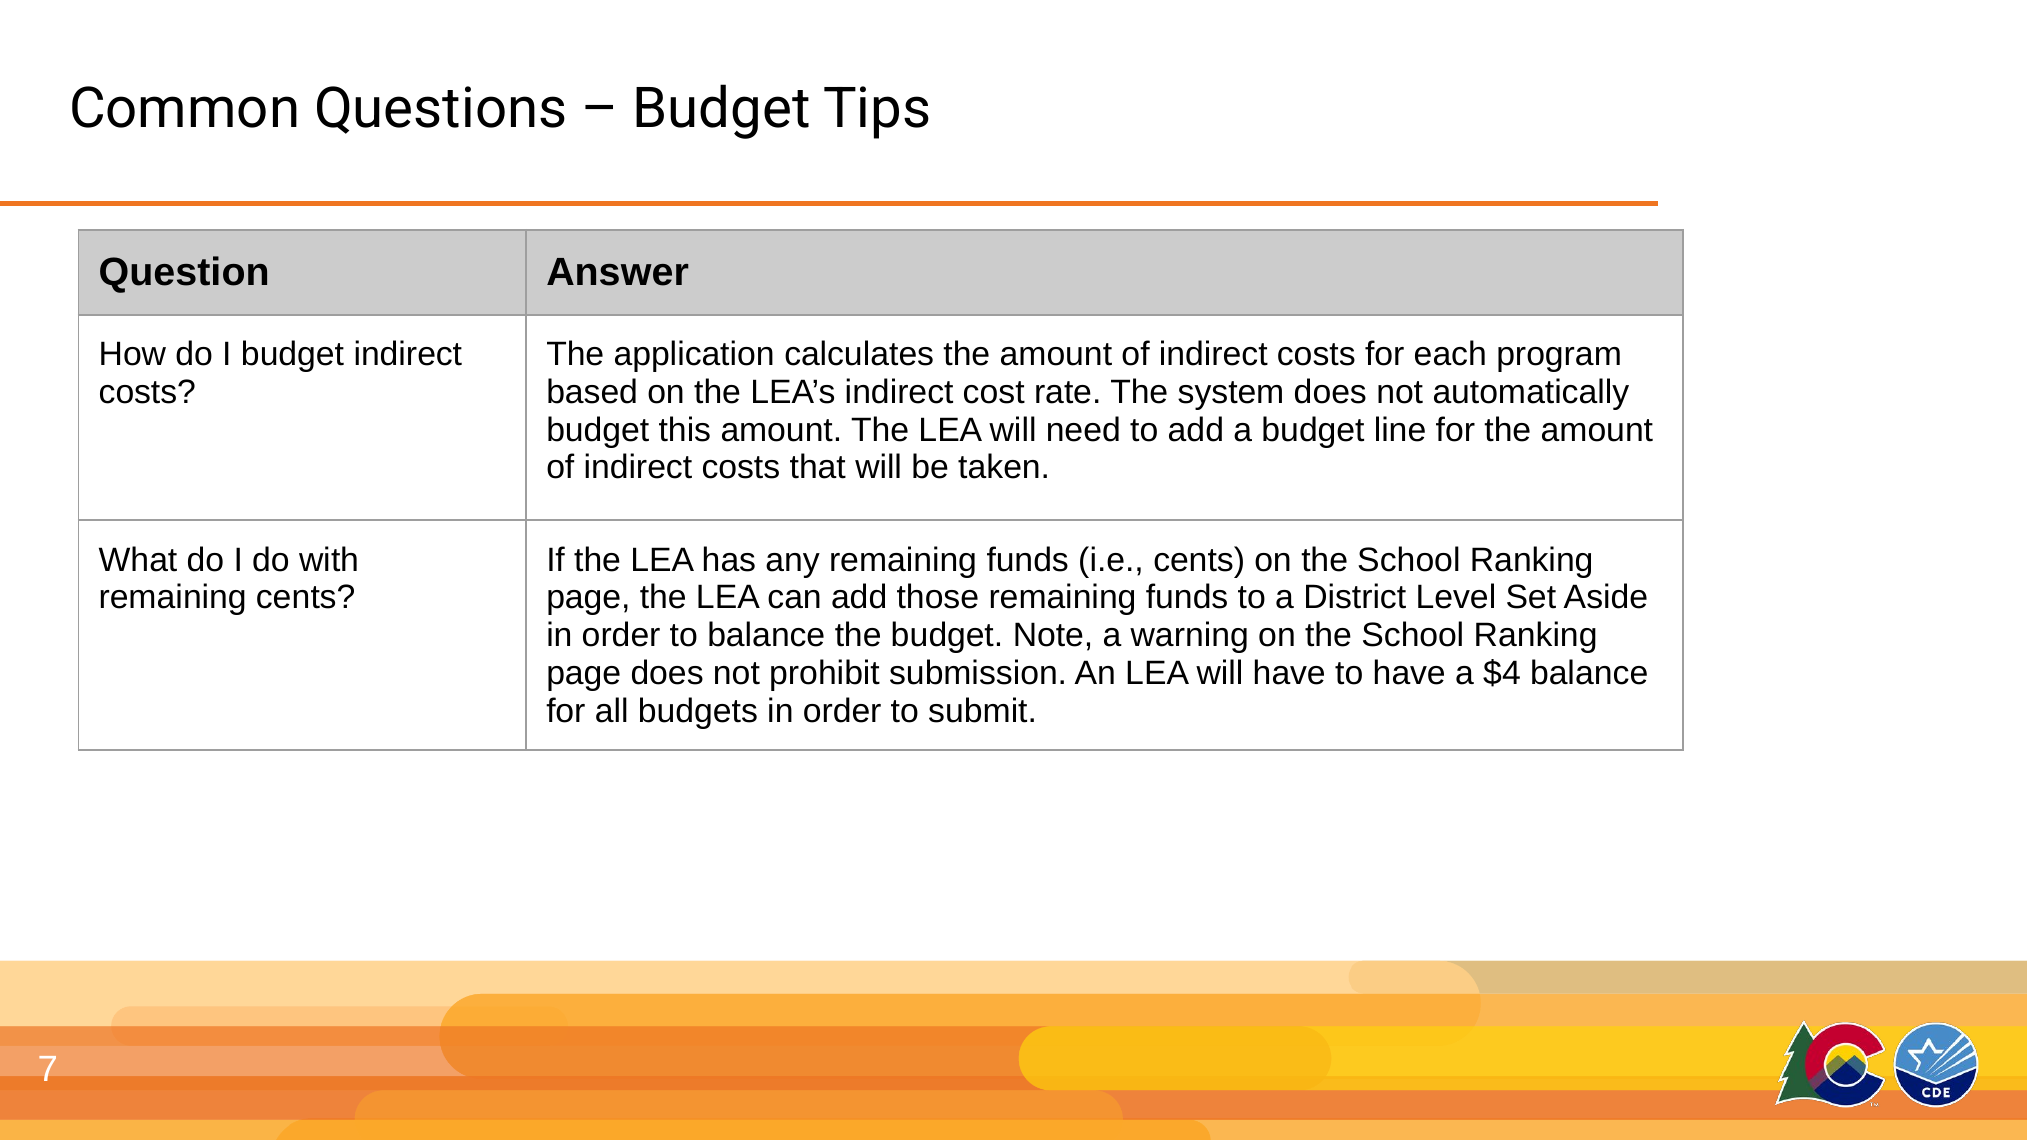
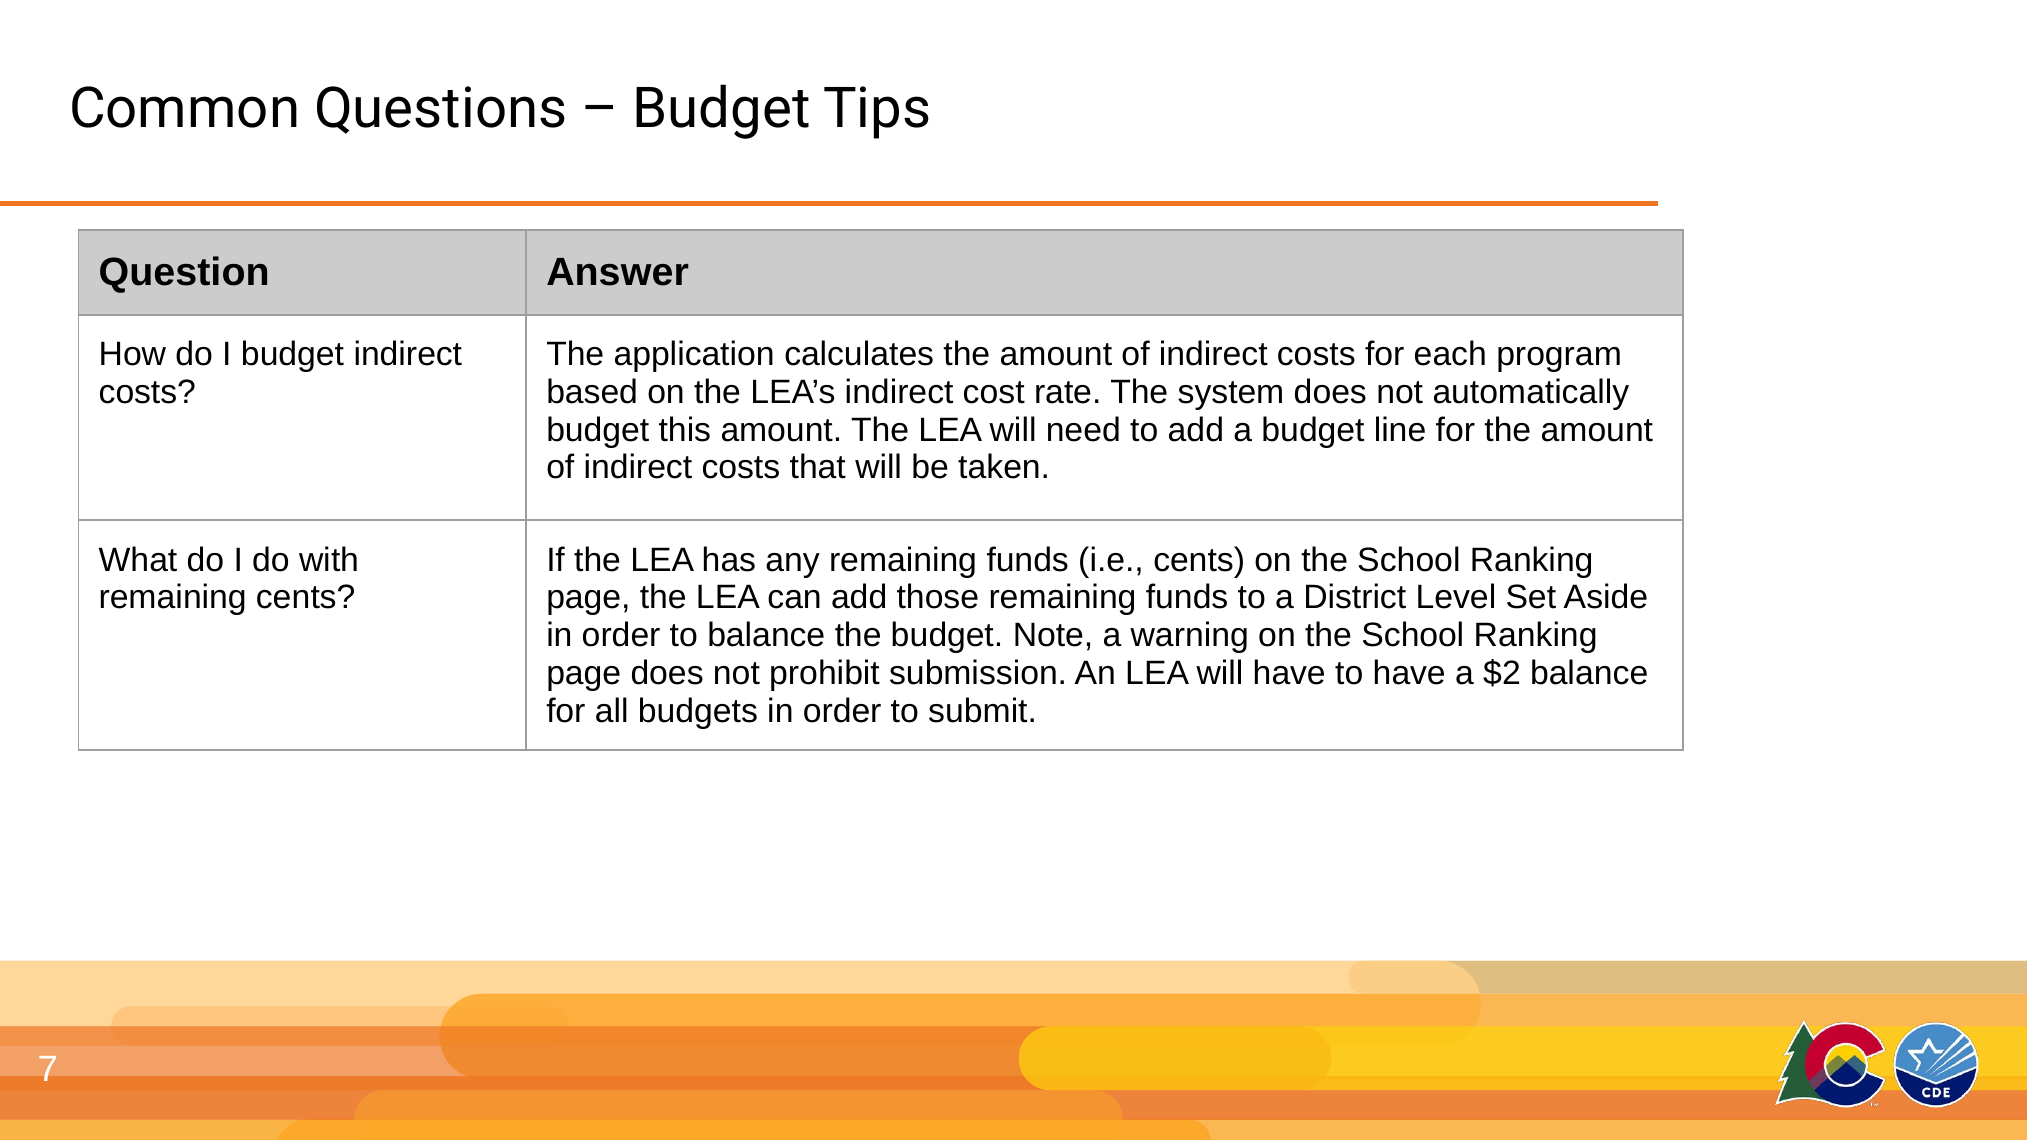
$4: $4 -> $2
